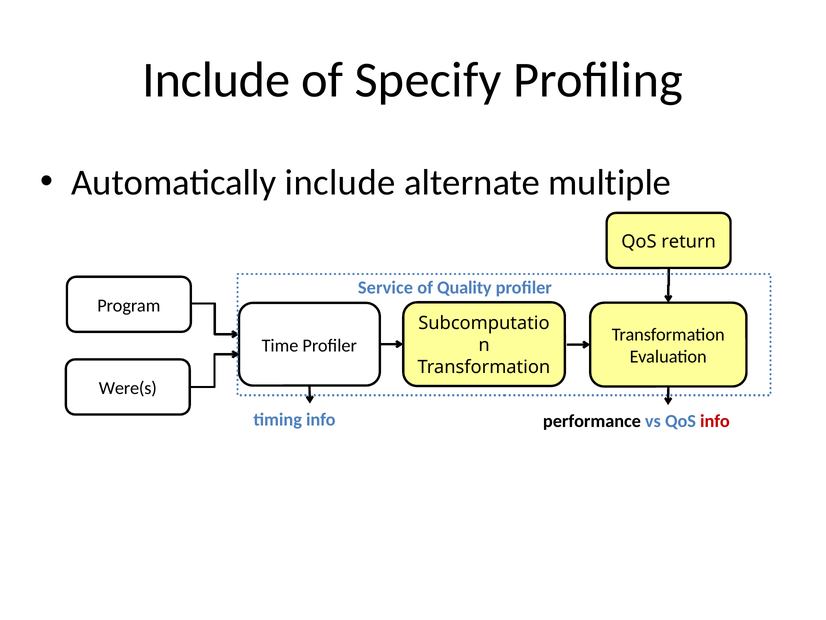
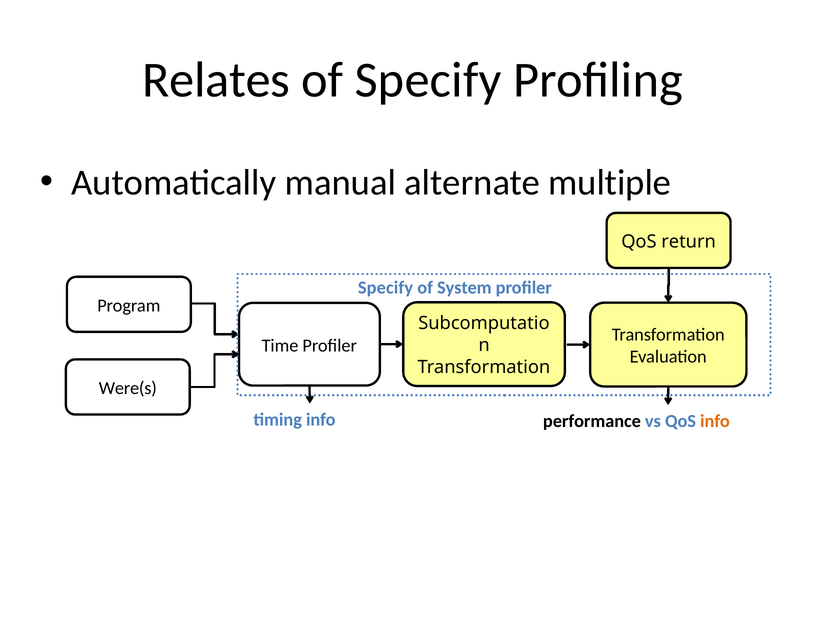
Include at (216, 80): Include -> Relates
Automatically include: include -> manual
Service at (386, 288): Service -> Specify
Quality: Quality -> System
info at (715, 421) colour: red -> orange
